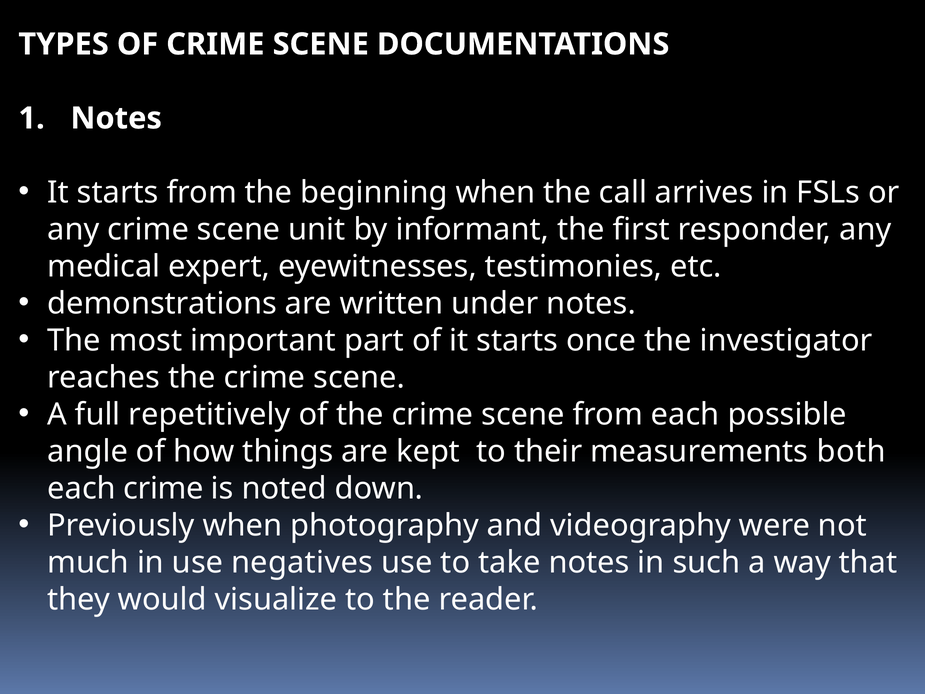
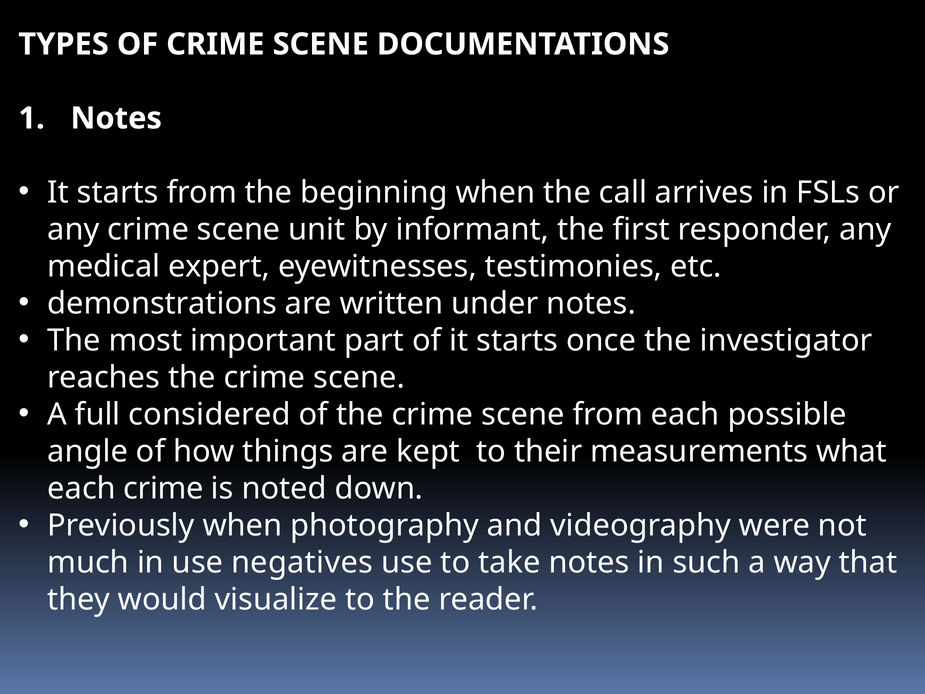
repetitively: repetitively -> considered
both: both -> what
